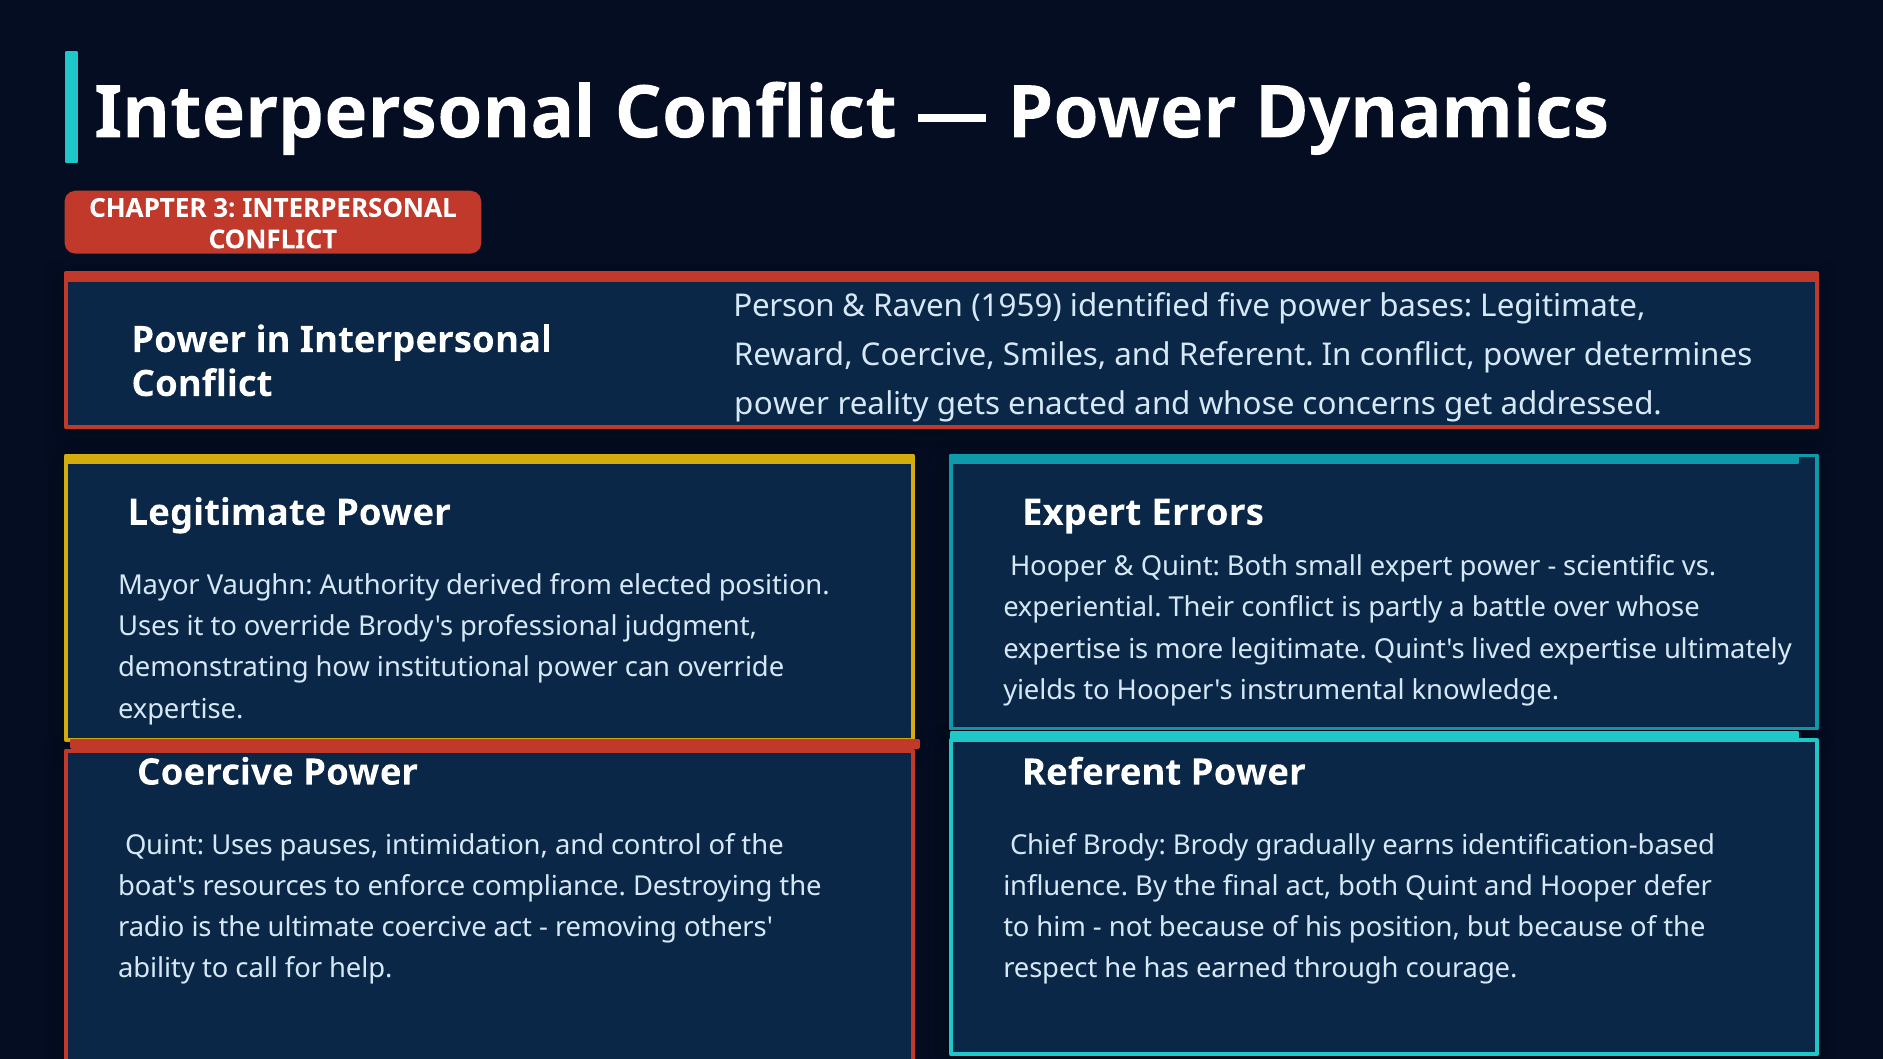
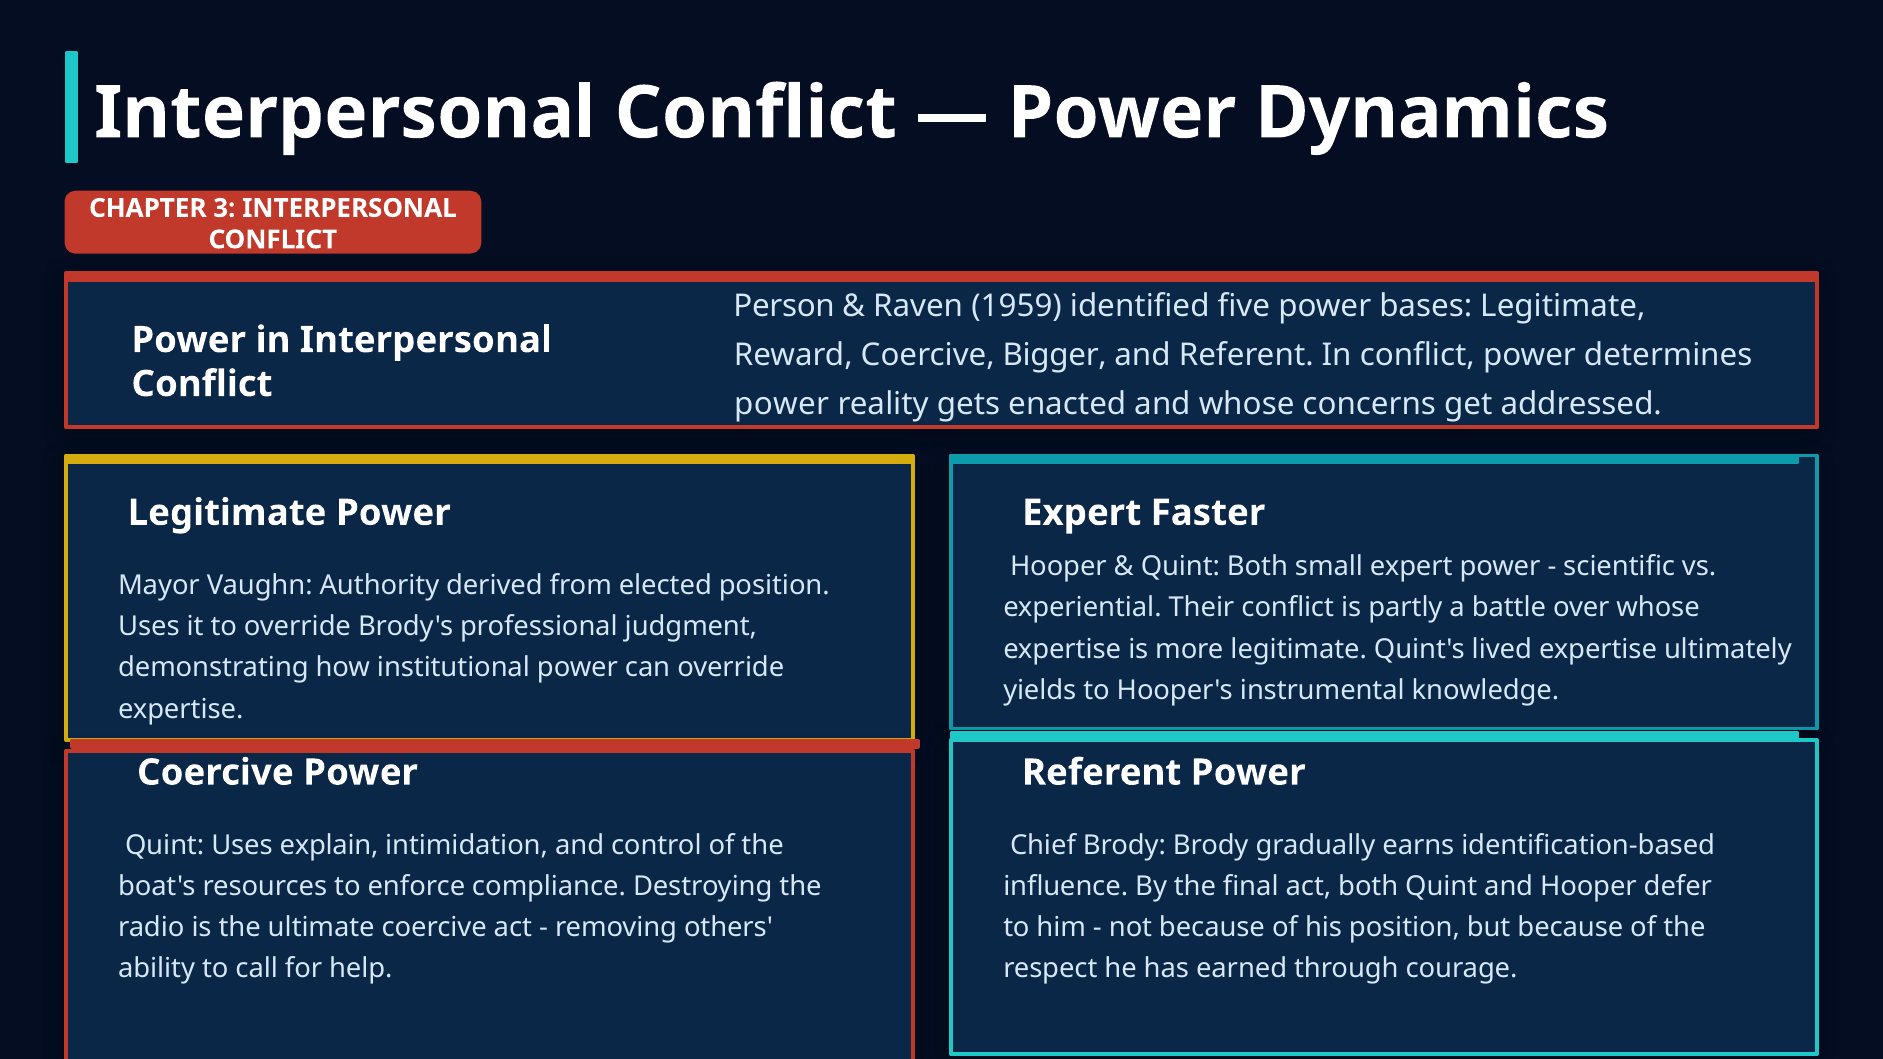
Smiles: Smiles -> Bigger
Errors: Errors -> Faster
pauses: pauses -> explain
